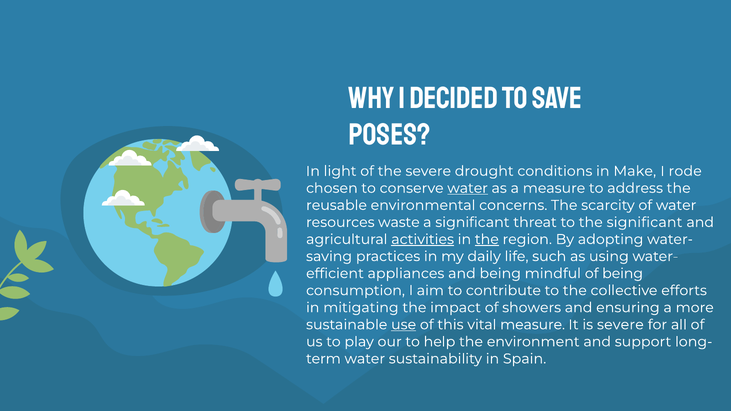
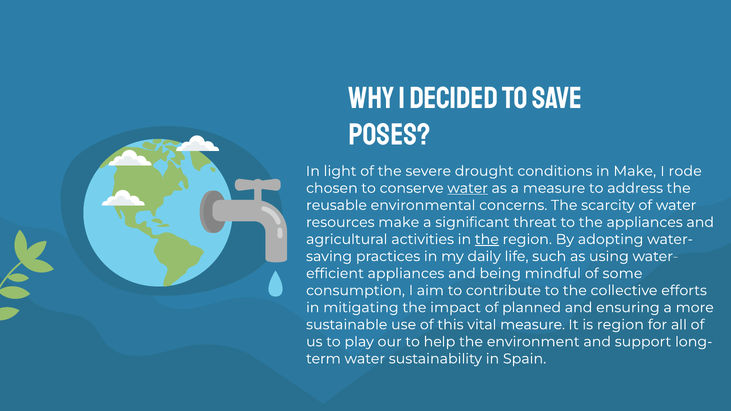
resources waste: waste -> make
the significant: significant -> appliances
activities underline: present -> none
of being: being -> some
showers: showers -> planned
use underline: present -> none
is severe: severe -> region
